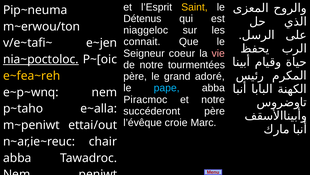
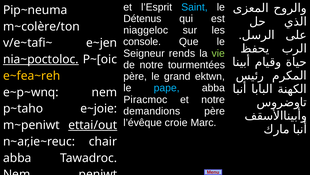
Saint colour: yellow -> light blue
m~erwou/ton: m~erwou/ton -> m~colère/ton
connait: connait -> console
coeur: coeur -> rends
vie colour: pink -> light green
adoré: adoré -> ektwn
e~alla: e~alla -> e~joie
succéderont: succéderont -> demandions
ettai/out underline: none -> present
